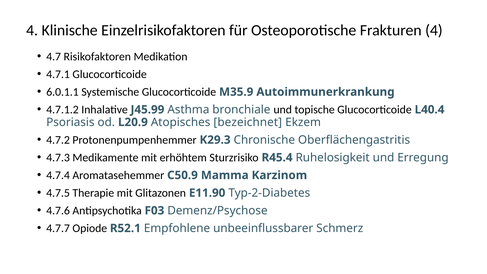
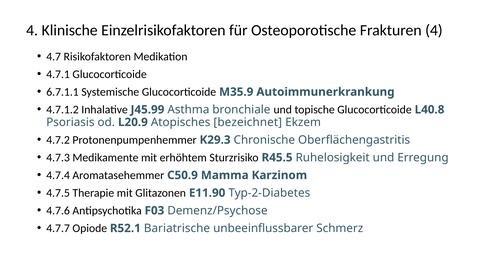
6.0.1.1: 6.0.1.1 -> 6.7.1.1
L40.4: L40.4 -> L40.8
R45.4: R45.4 -> R45.5
Empfohlene: Empfohlene -> Bariatrische
